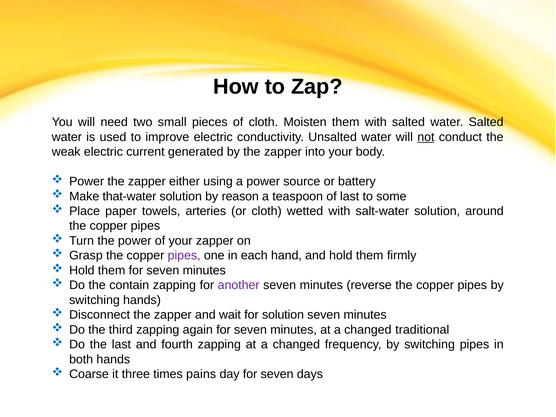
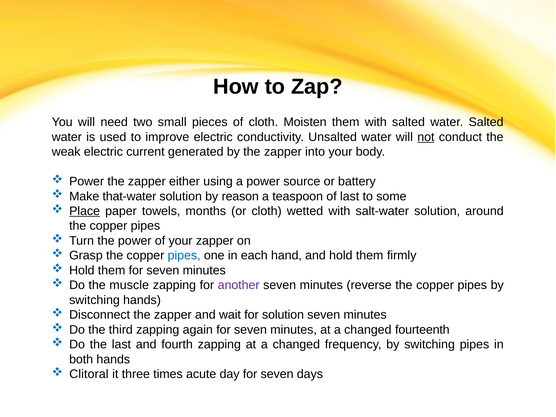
Place underline: none -> present
arteries: arteries -> months
pipes at (184, 256) colour: purple -> blue
contain: contain -> muscle
traditional: traditional -> fourteenth
Coarse: Coarse -> Clitoral
pains: pains -> acute
